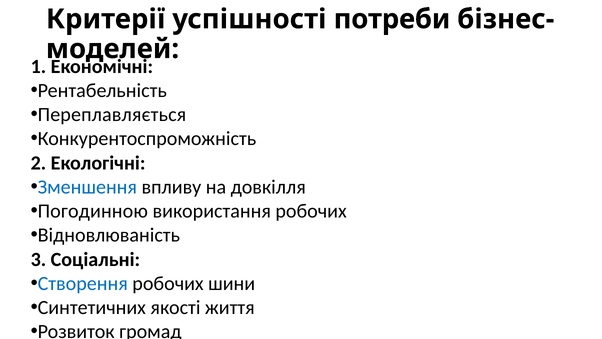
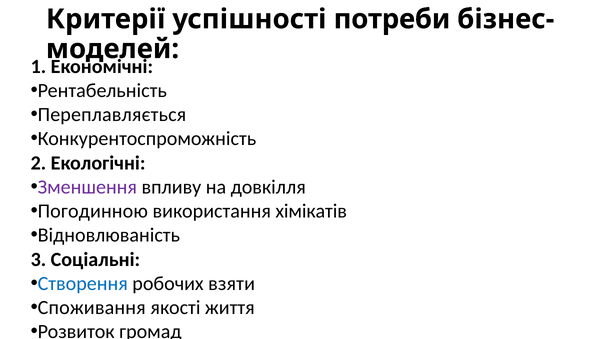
Зменшення colour: blue -> purple
використання робочих: робочих -> хімікатів
шини: шини -> взяти
Синтетичних: Синтетичних -> Споживання
